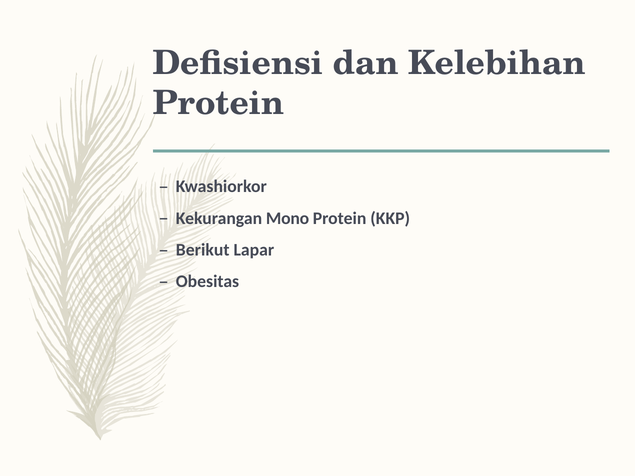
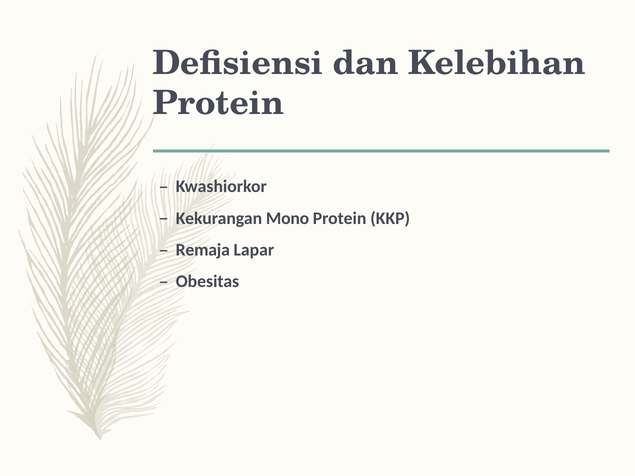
Berikut: Berikut -> Remaja
